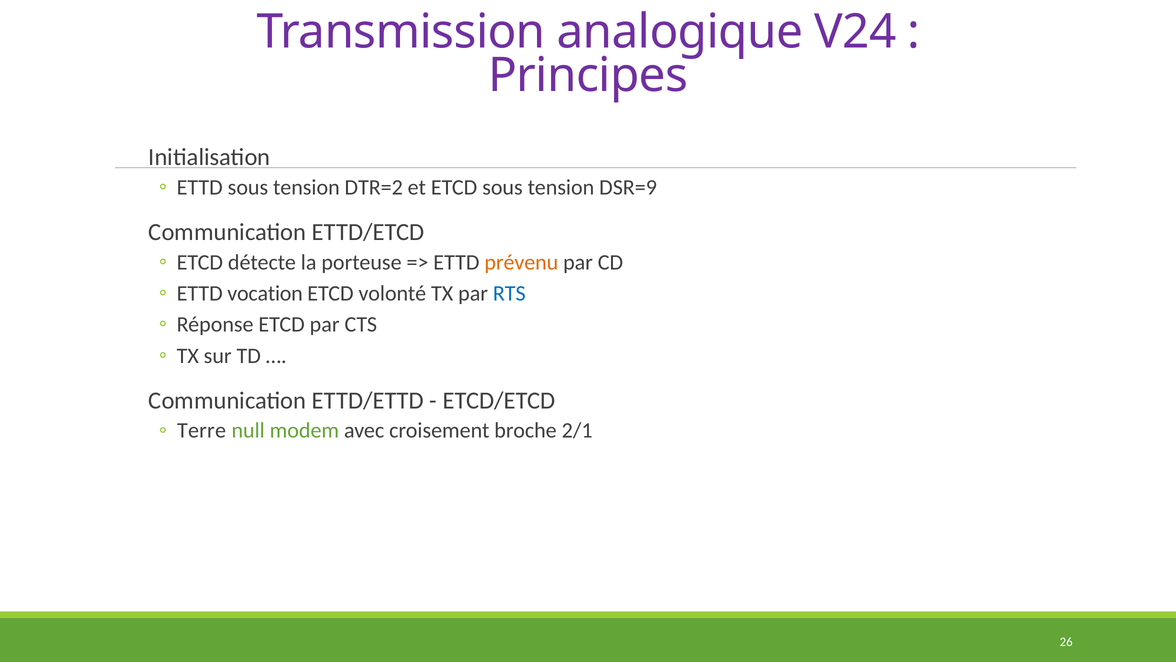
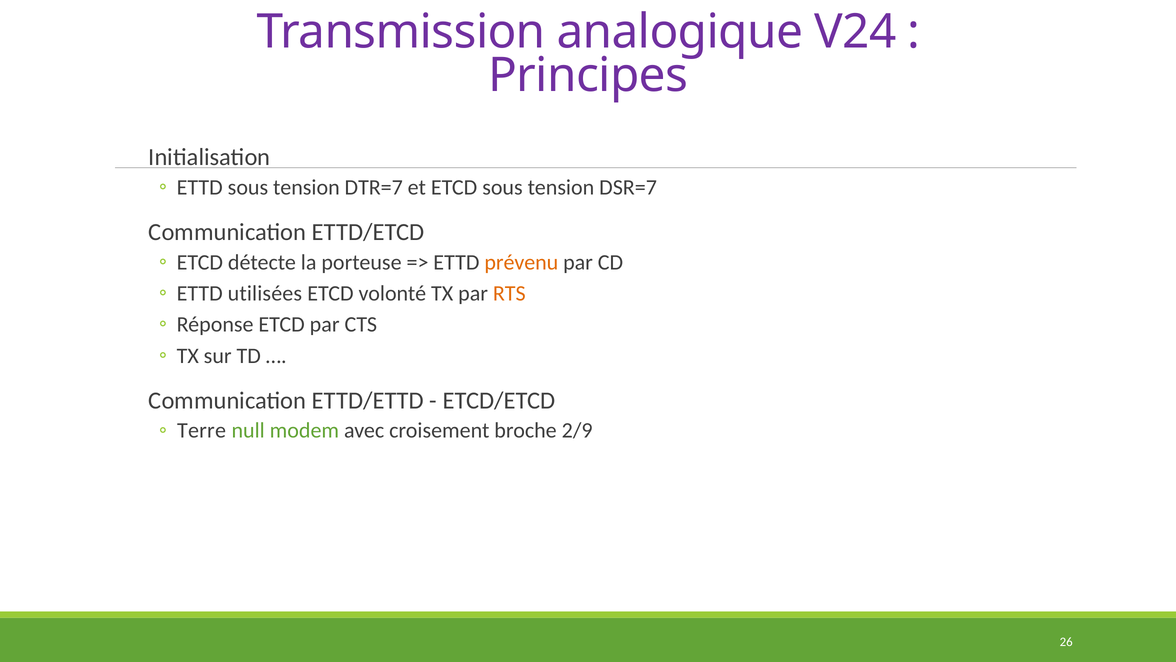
DTR=2: DTR=2 -> DTR=7
DSR=9: DSR=9 -> DSR=7
vocation: vocation -> utilisées
RTS colour: blue -> orange
2/1: 2/1 -> 2/9
